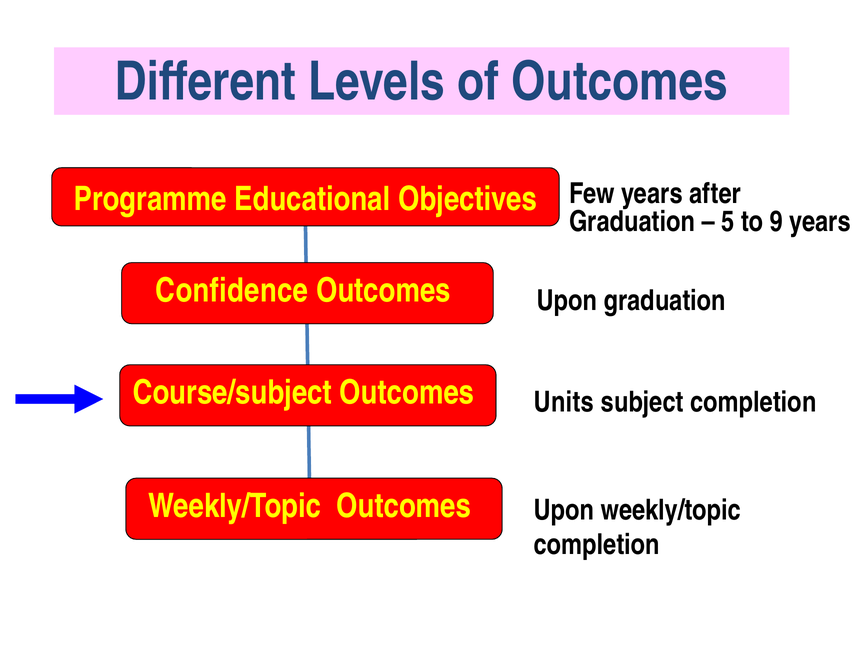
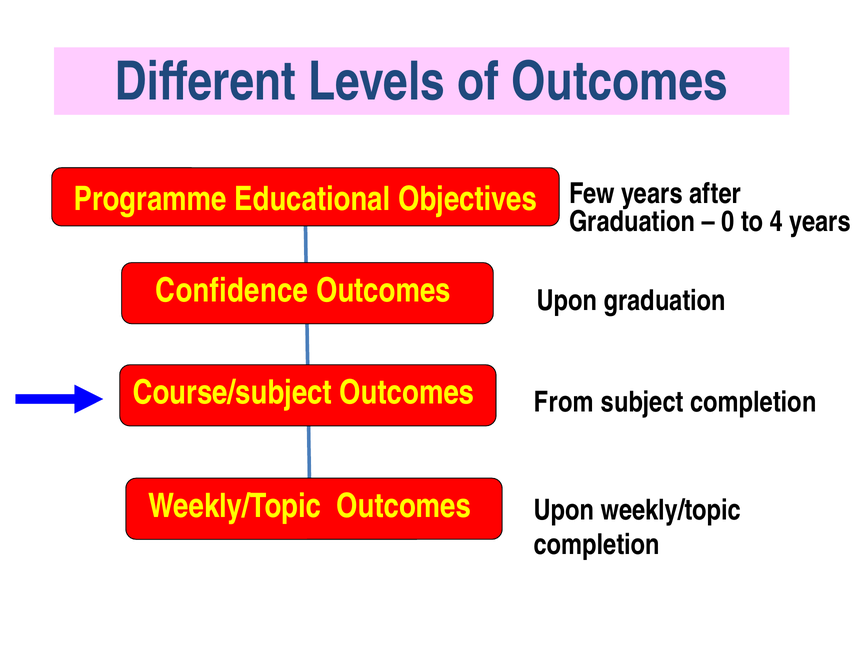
5: 5 -> 0
9: 9 -> 4
Units: Units -> From
